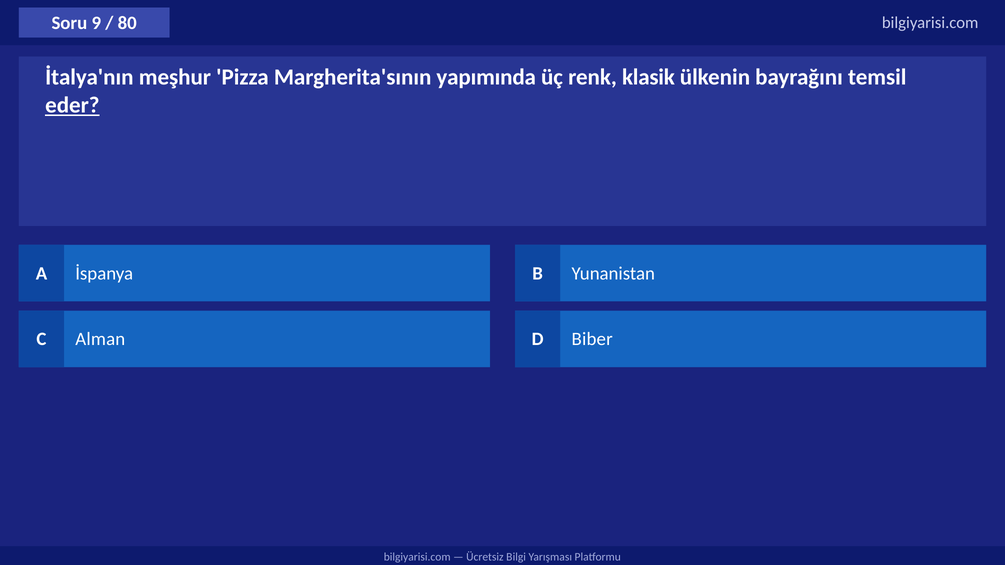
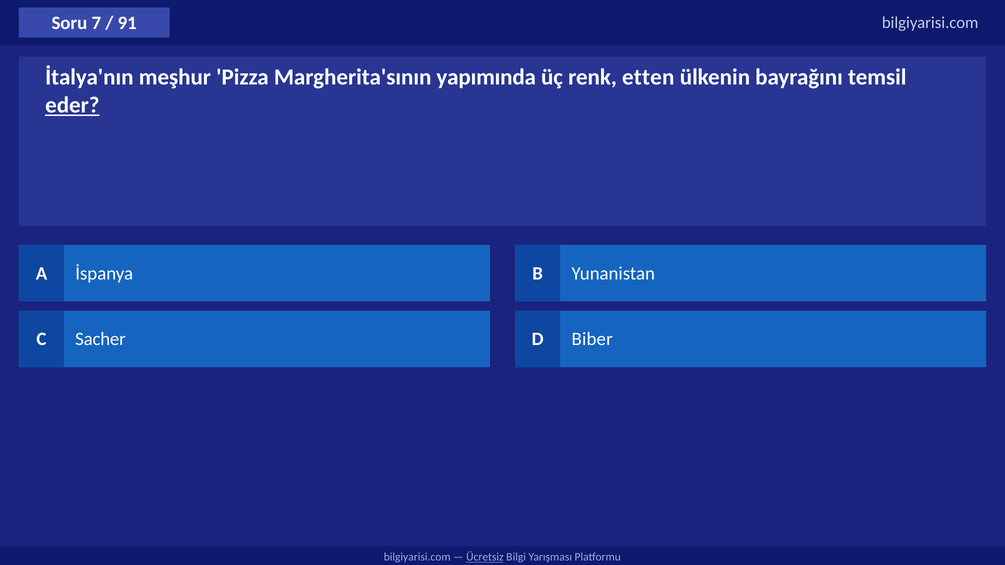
9: 9 -> 7
80: 80 -> 91
klasik: klasik -> etten
Alman: Alman -> Sacher
Ücretsiz underline: none -> present
